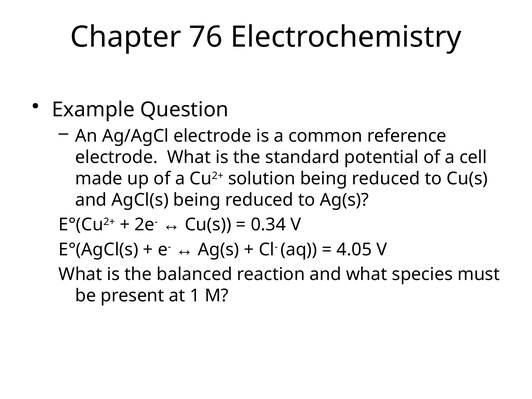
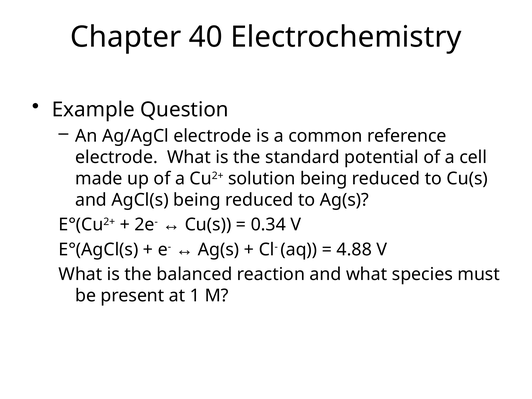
76: 76 -> 40
4.05: 4.05 -> 4.88
